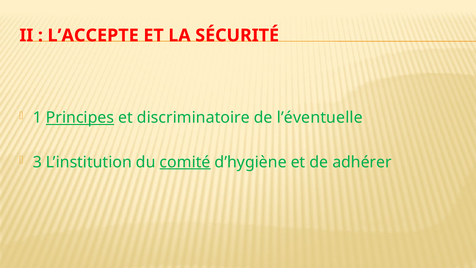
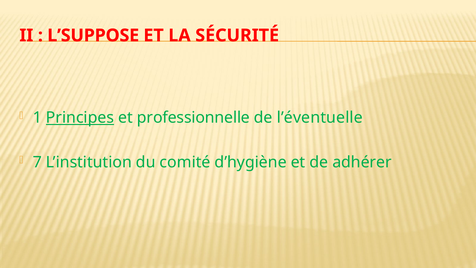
L’ACCEPTE: L’ACCEPTE -> L’SUPPOSE
discriminatoire: discriminatoire -> professionnelle
3: 3 -> 7
comité underline: present -> none
